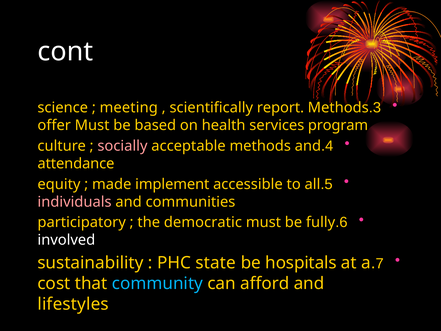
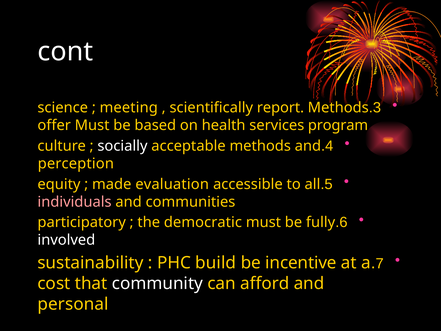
socially colour: pink -> white
attendance: attendance -> perception
implement: implement -> evaluation
state: state -> build
hospitals: hospitals -> incentive
community colour: light blue -> white
lifestyles: lifestyles -> personal
